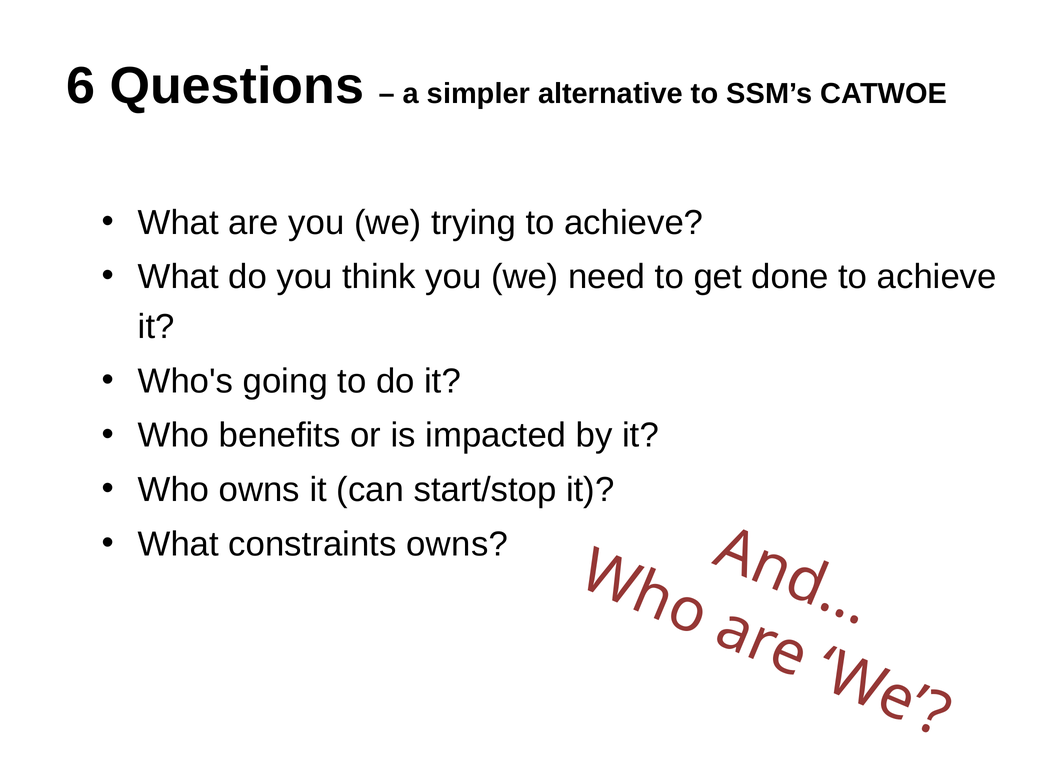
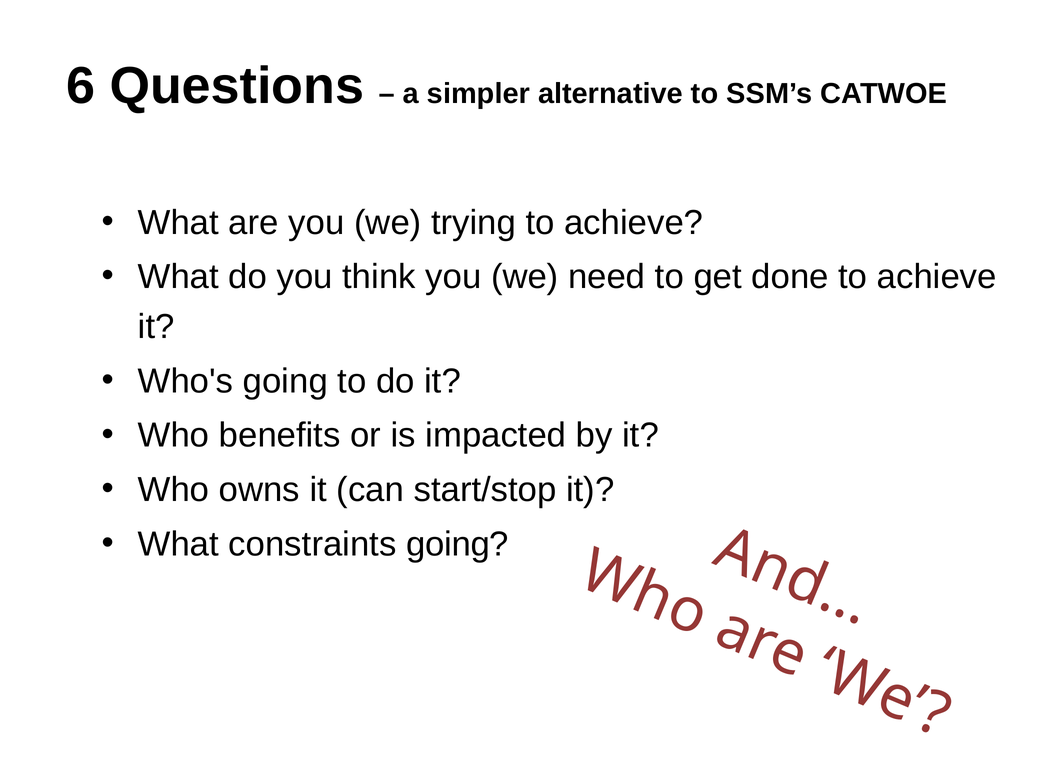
constraints owns: owns -> going
